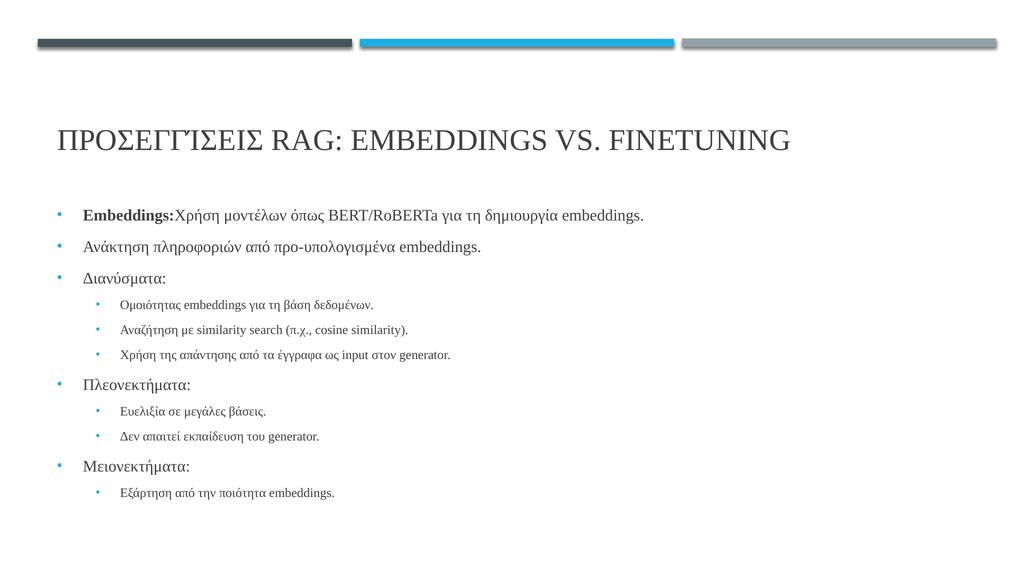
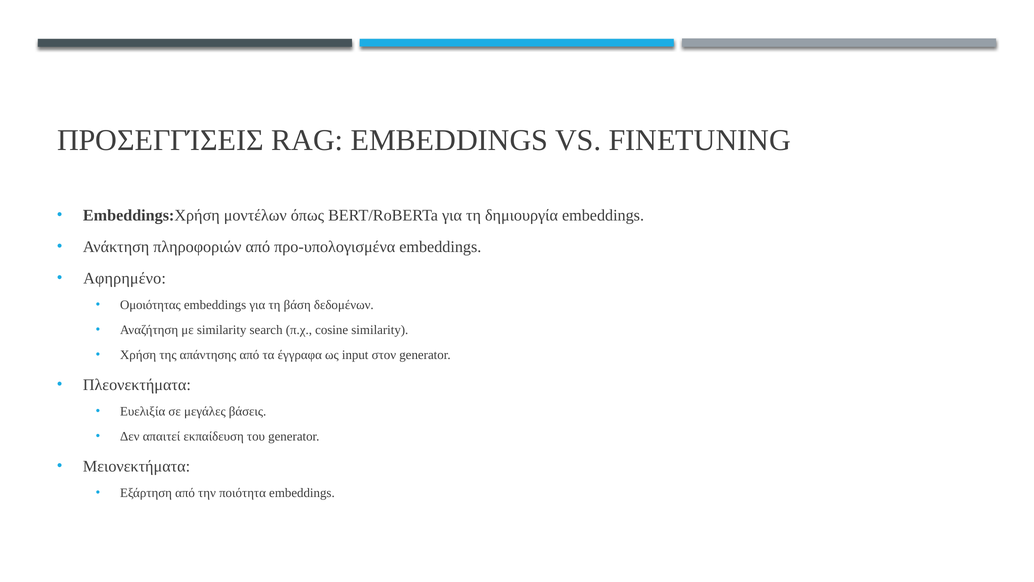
Διανύσματα: Διανύσματα -> Αφηρημένο
